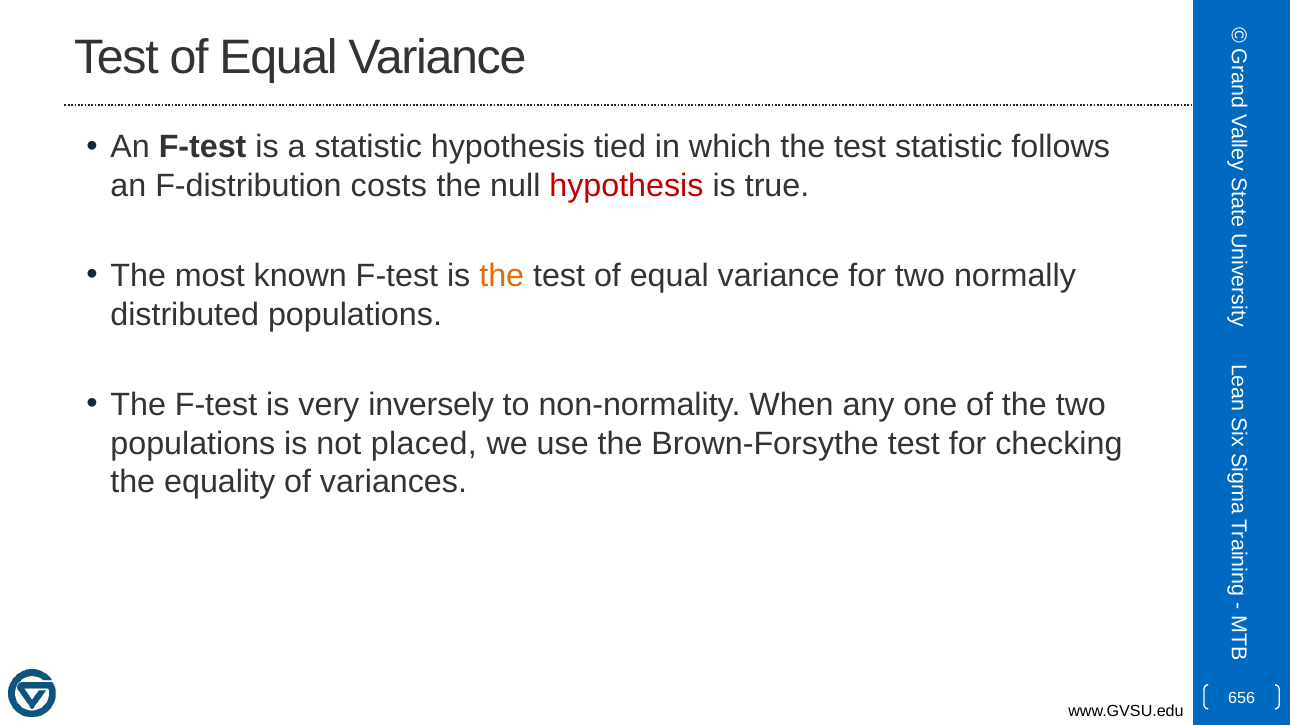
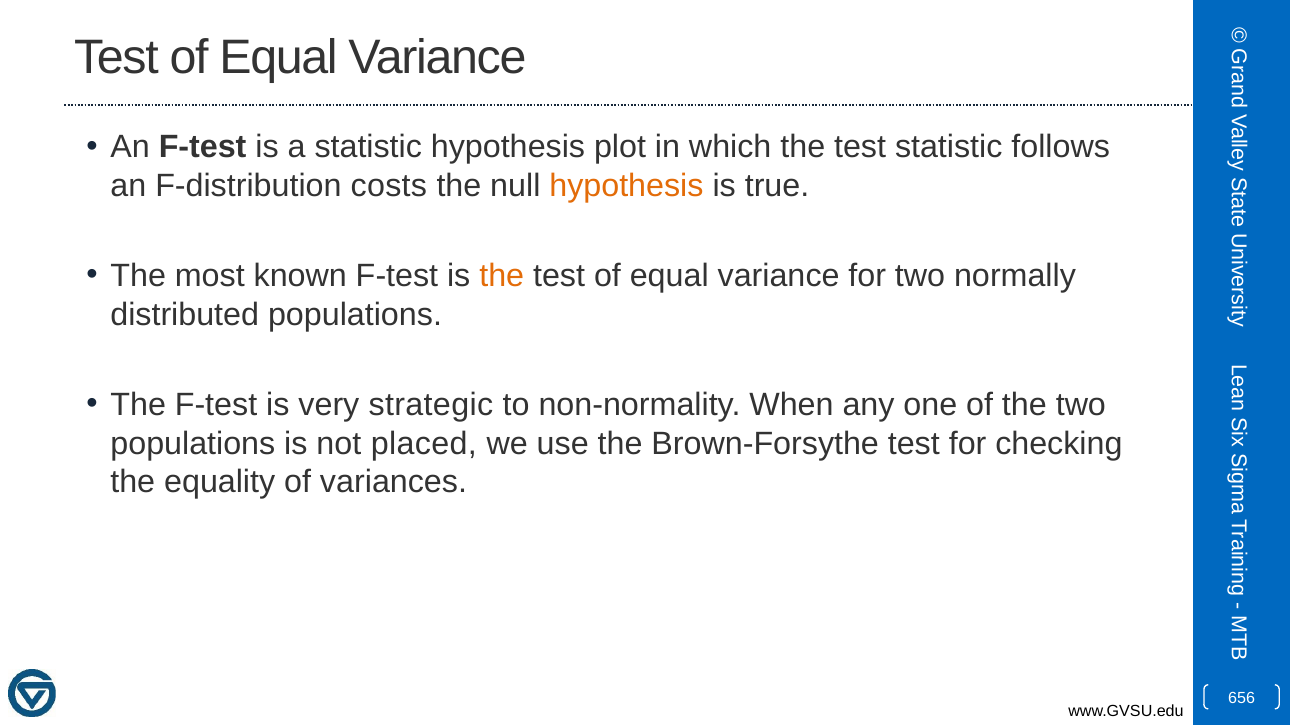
tied: tied -> plot
hypothesis at (626, 186) colour: red -> orange
inversely: inversely -> strategic
